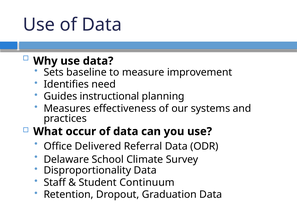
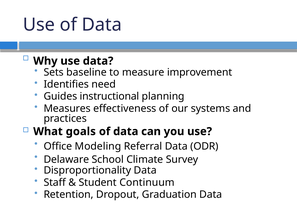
occur: occur -> goals
Delivered: Delivered -> Modeling
